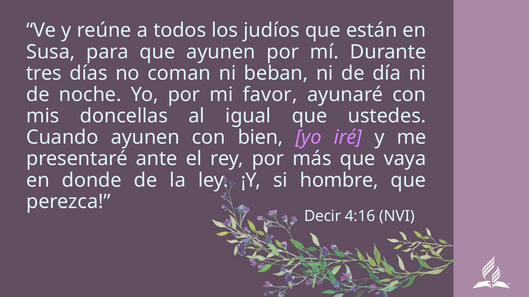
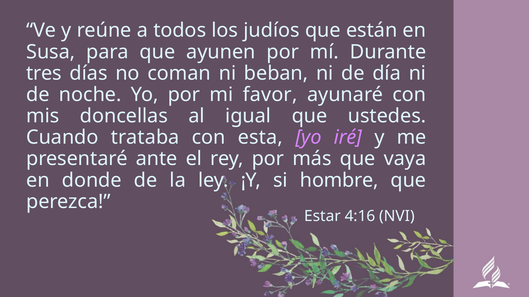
Cuando ayunen: ayunen -> trataba
bien: bien -> esta
Decir: Decir -> Estar
